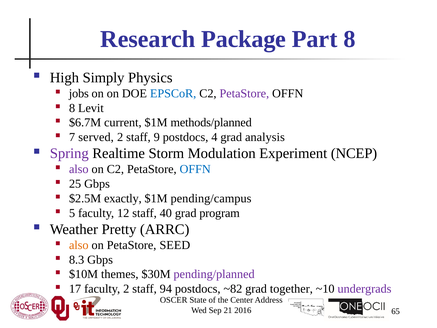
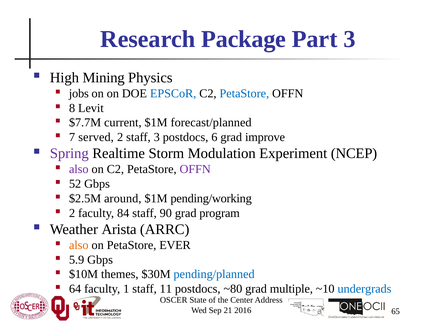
Part 8: 8 -> 3
Simply: Simply -> Mining
PetaStore at (244, 93) colour: purple -> blue
$6.7M: $6.7M -> $7.7M
methods/planned: methods/planned -> forecast/planned
staff 9: 9 -> 3
4: 4 -> 6
analysis: analysis -> improve
OFFN at (195, 169) colour: blue -> purple
25: 25 -> 52
exactly: exactly -> around
pending/campus: pending/campus -> pending/working
5 at (72, 213): 5 -> 2
12: 12 -> 84
40: 40 -> 90
Pretty: Pretty -> Arista
SEED: SEED -> EVER
8.3: 8.3 -> 5.9
pending/planned colour: purple -> blue
17: 17 -> 64
faculty 2: 2 -> 1
94: 94 -> 11
~82: ~82 -> ~80
together: together -> multiple
undergrads colour: purple -> blue
